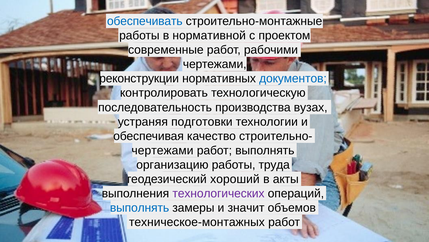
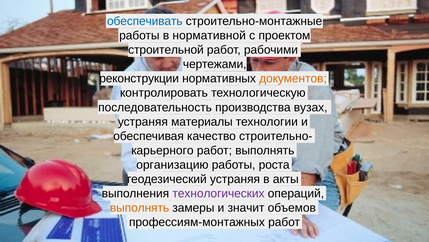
современные: современные -> строительной
документов colour: blue -> orange
подготовки: подготовки -> материалы
чертежами at (162, 150): чертежами -> карьерного
труда: труда -> роста
геодезический хороший: хороший -> устраняя
выполнять at (140, 207) colour: blue -> orange
техническое-монтажных: техническое-монтажных -> профессиям-монтажных
